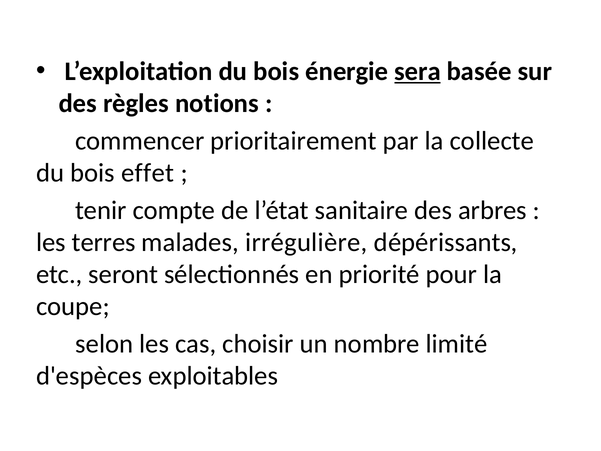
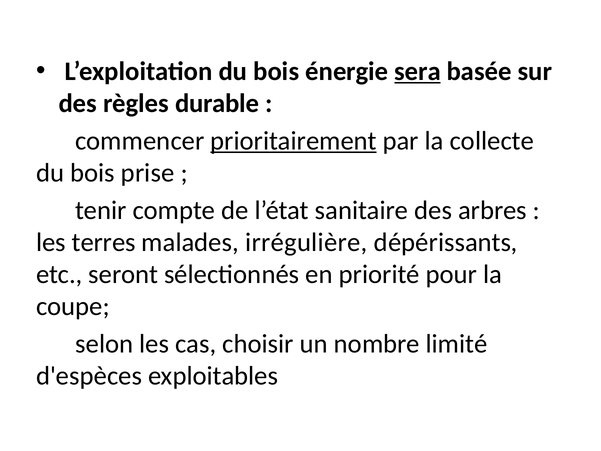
notions: notions -> durable
prioritairement underline: none -> present
effet: effet -> prise
